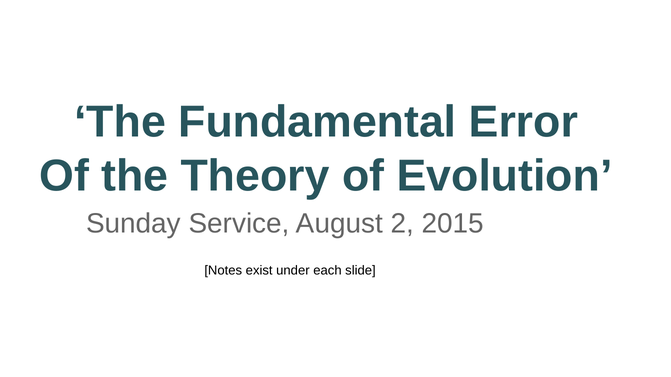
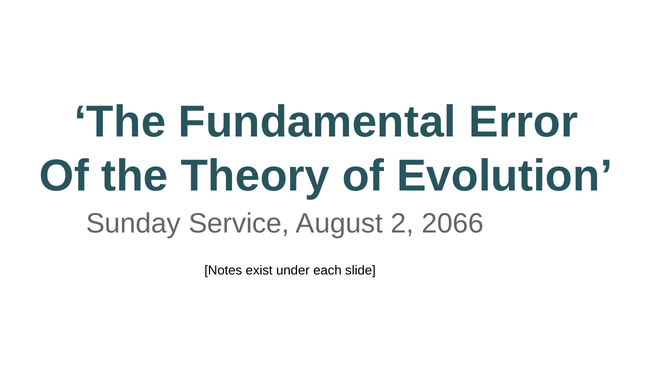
2015: 2015 -> 2066
